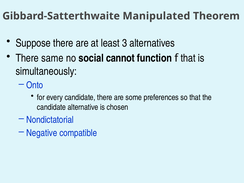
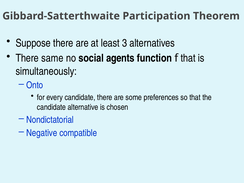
Manipulated: Manipulated -> Participation
cannot: cannot -> agents
